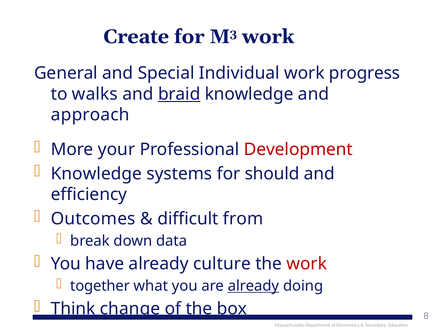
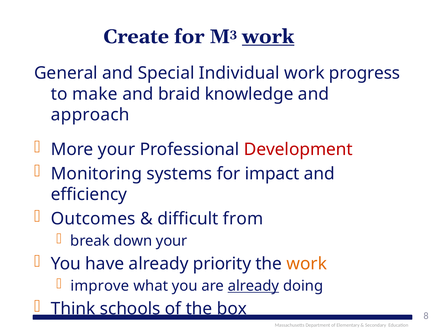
work at (268, 37) underline: none -> present
walks: walks -> make
braid underline: present -> none
Knowledge at (96, 174): Knowledge -> Monitoring
should: should -> impact
down data: data -> your
culture: culture -> priority
work at (307, 264) colour: red -> orange
together: together -> improve
change: change -> schools
